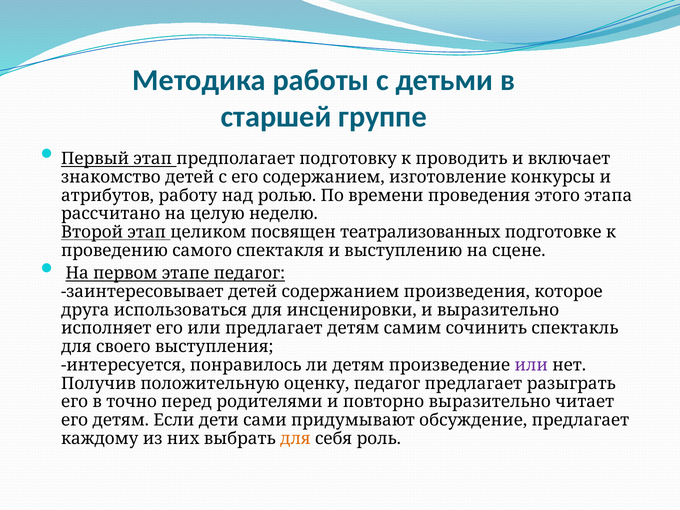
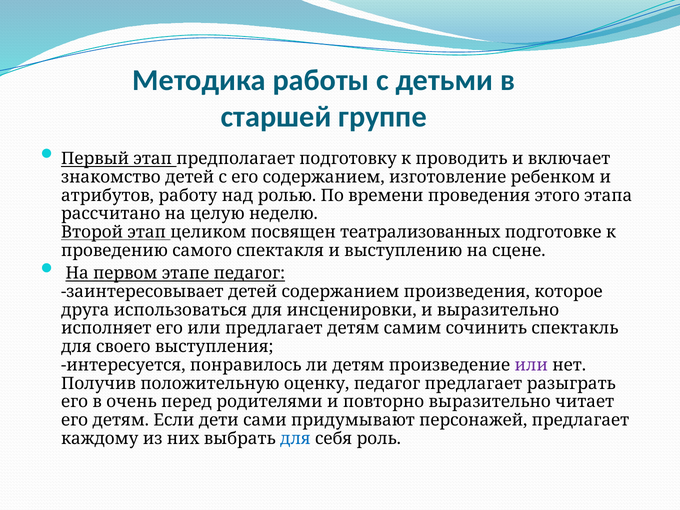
конкурсы: конкурсы -> ребенком
точно: точно -> очень
обсуждение: обсуждение -> персонажей
для at (295, 439) colour: orange -> blue
